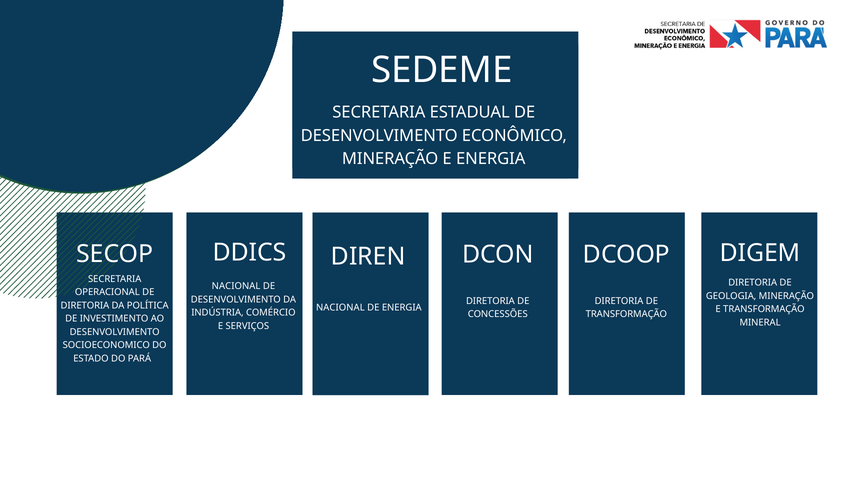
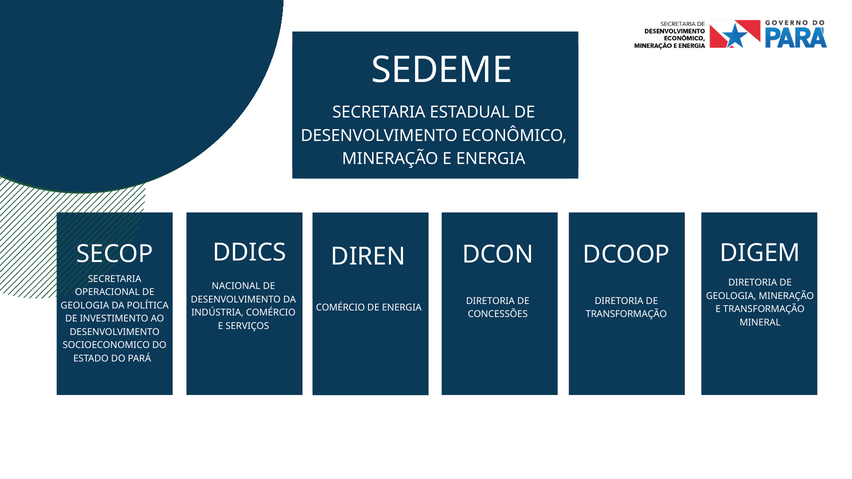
DIRETORIA at (85, 306): DIRETORIA -> GEOLOGIA
NACIONAL at (340, 308): NACIONAL -> COMÉRCIO
